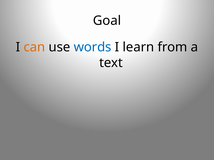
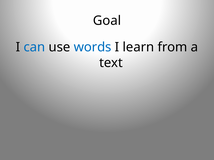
can colour: orange -> blue
